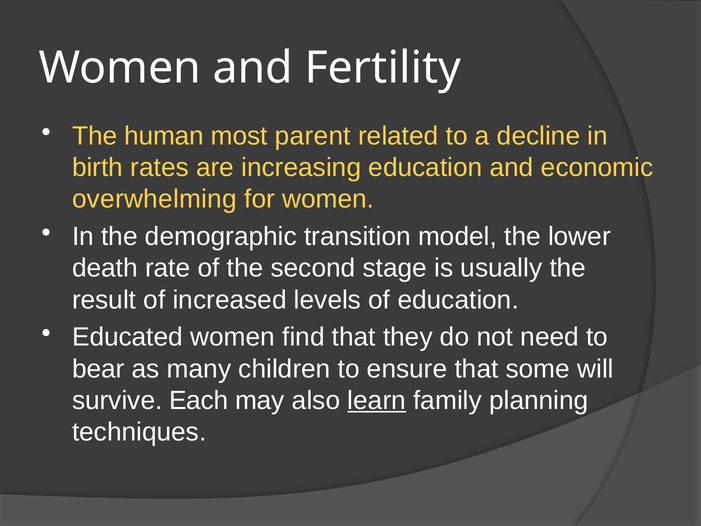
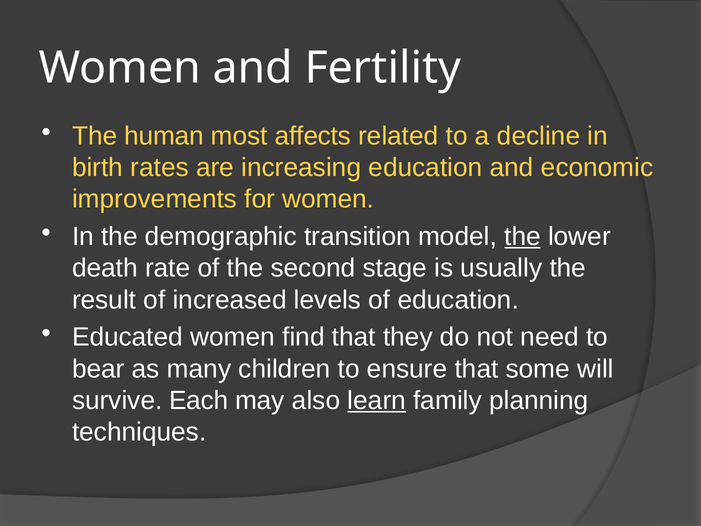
parent: parent -> affects
overwhelming: overwhelming -> improvements
the at (523, 237) underline: none -> present
